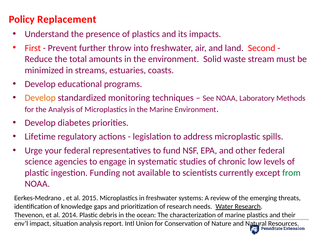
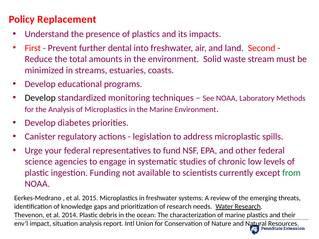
throw: throw -> dental
Develop at (40, 98) colour: orange -> black
Lifetime: Lifetime -> Canister
